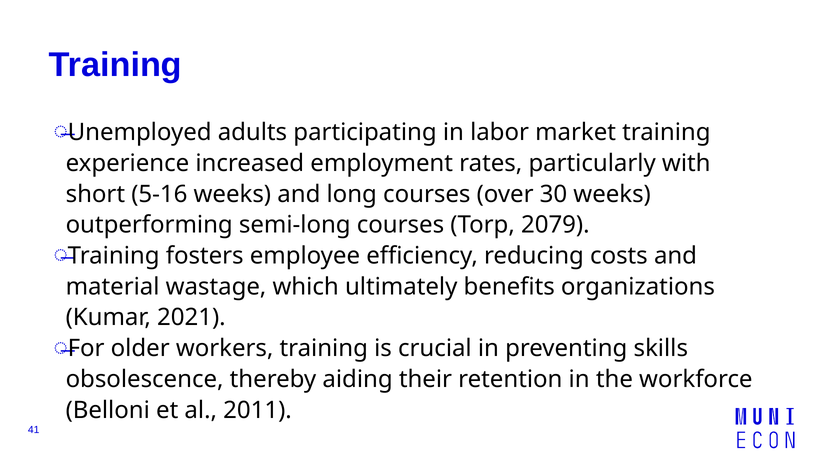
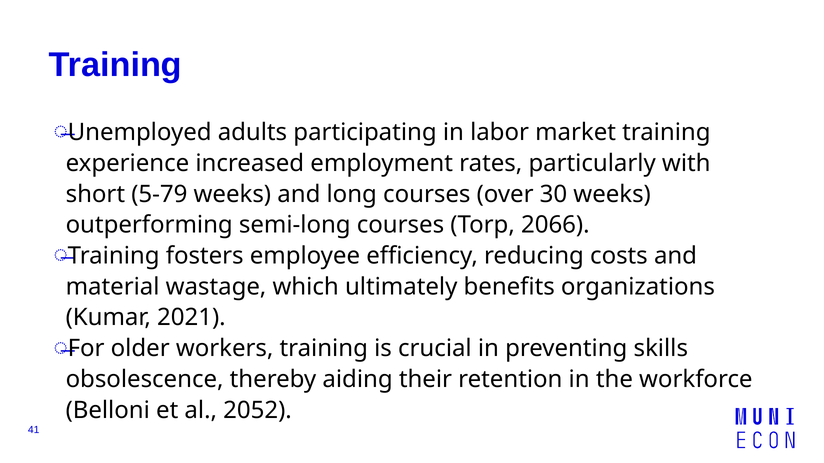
5-16: 5-16 -> 5-79
2079: 2079 -> 2066
2011: 2011 -> 2052
